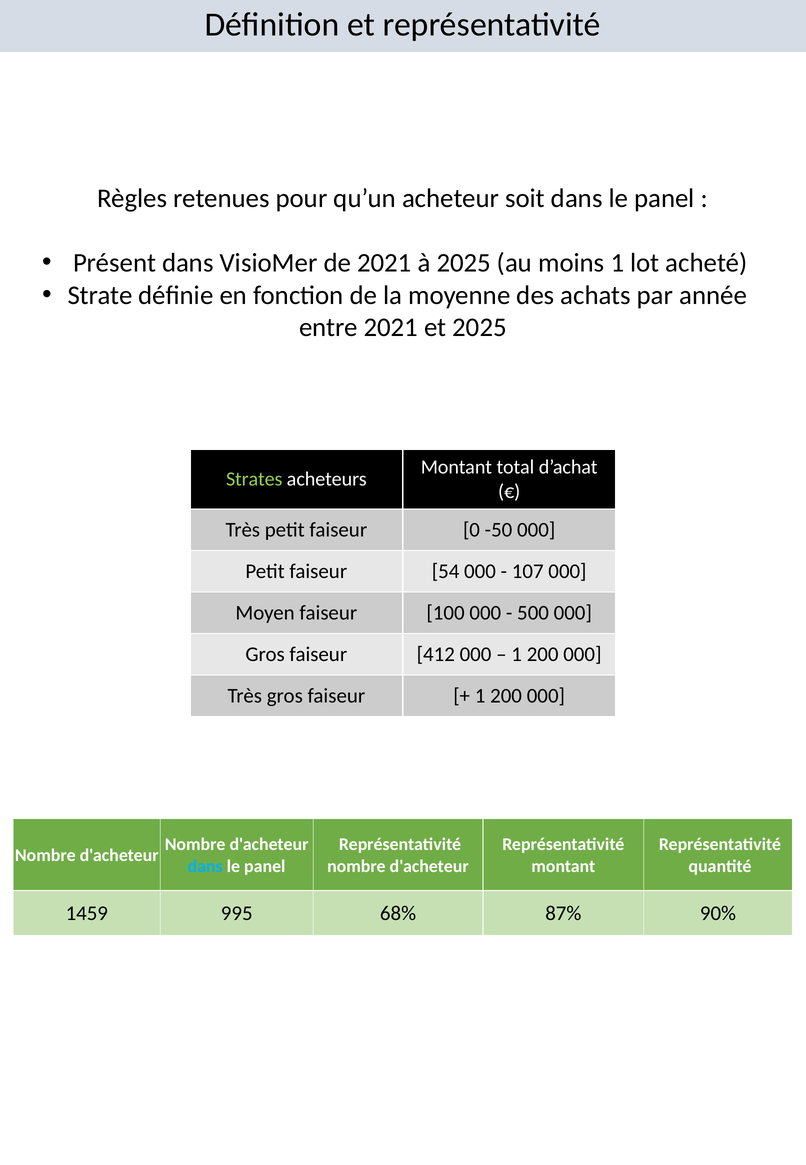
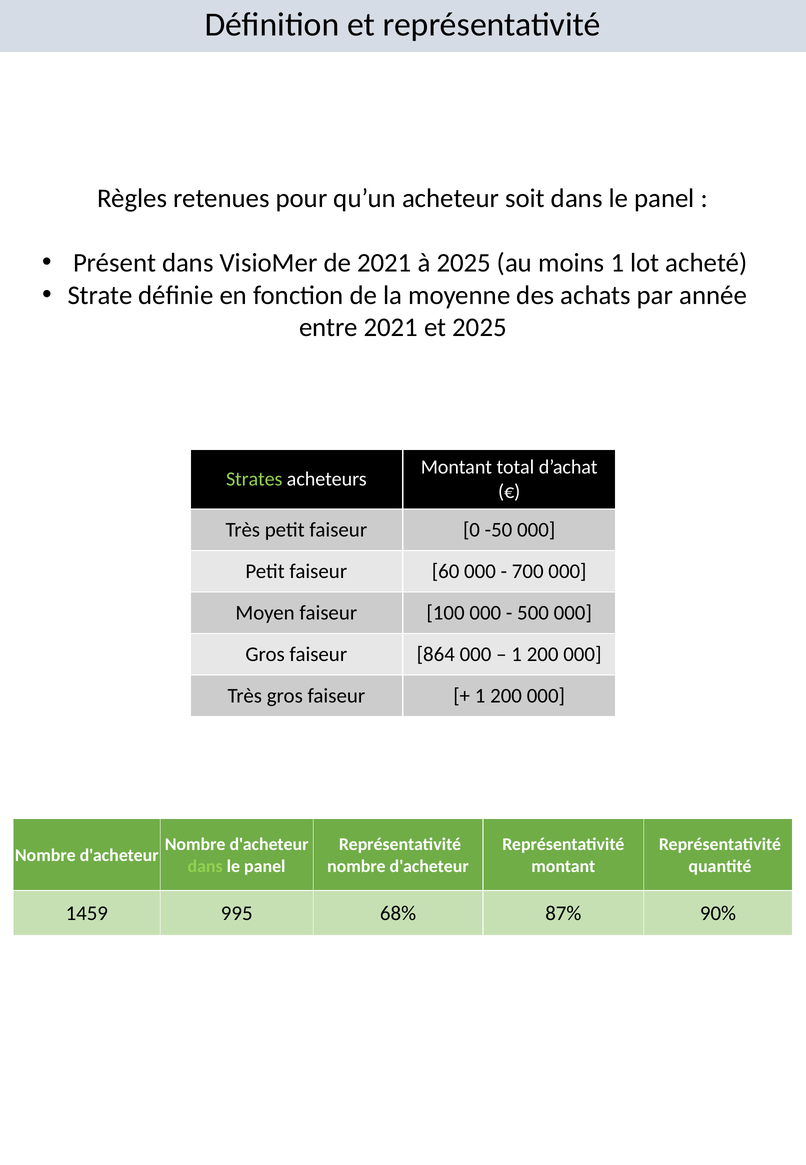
54: 54 -> 60
107: 107 -> 700
412: 412 -> 864
dans at (205, 866) colour: light blue -> light green
